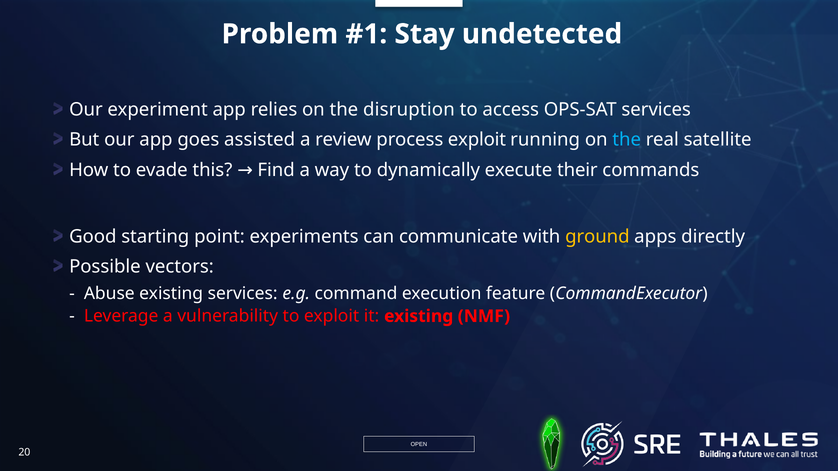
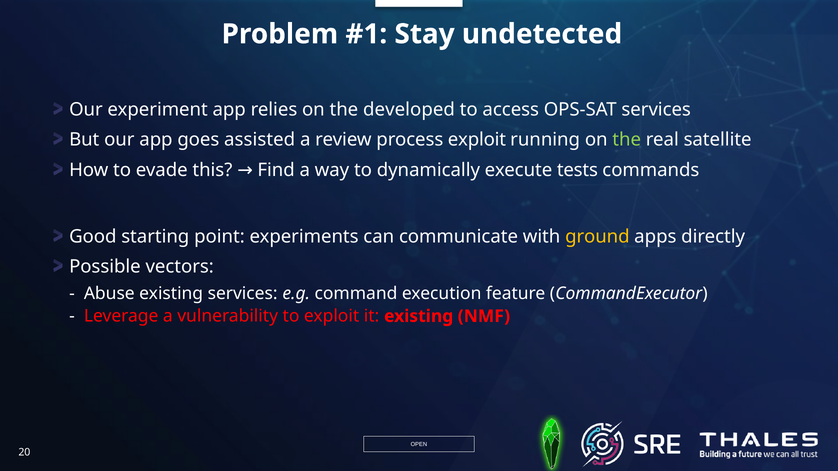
disruption: disruption -> developed
the at (627, 140) colour: light blue -> light green
their: their -> tests
